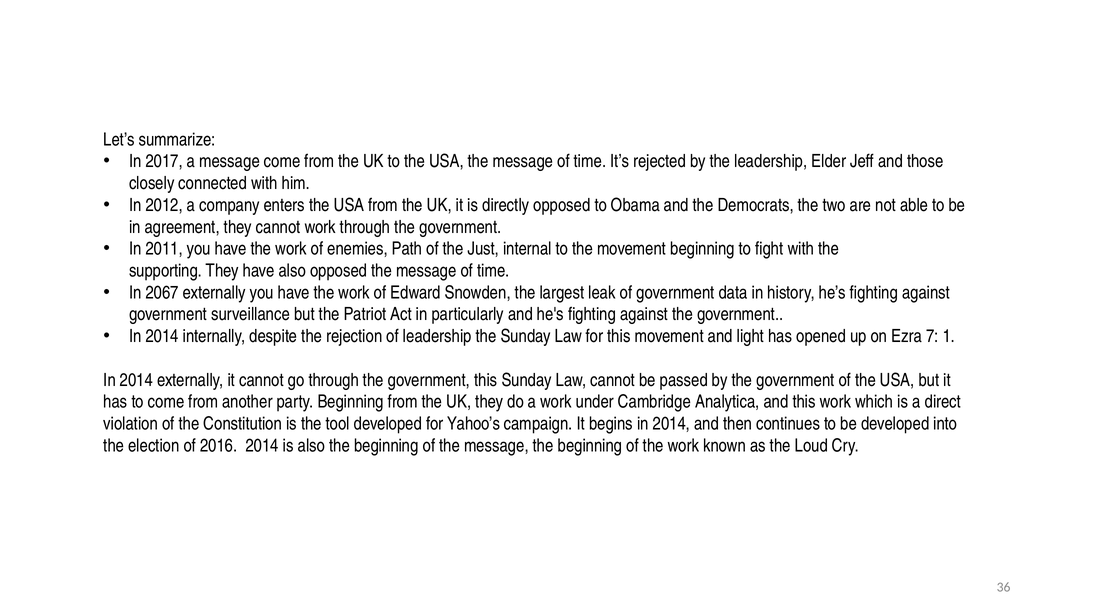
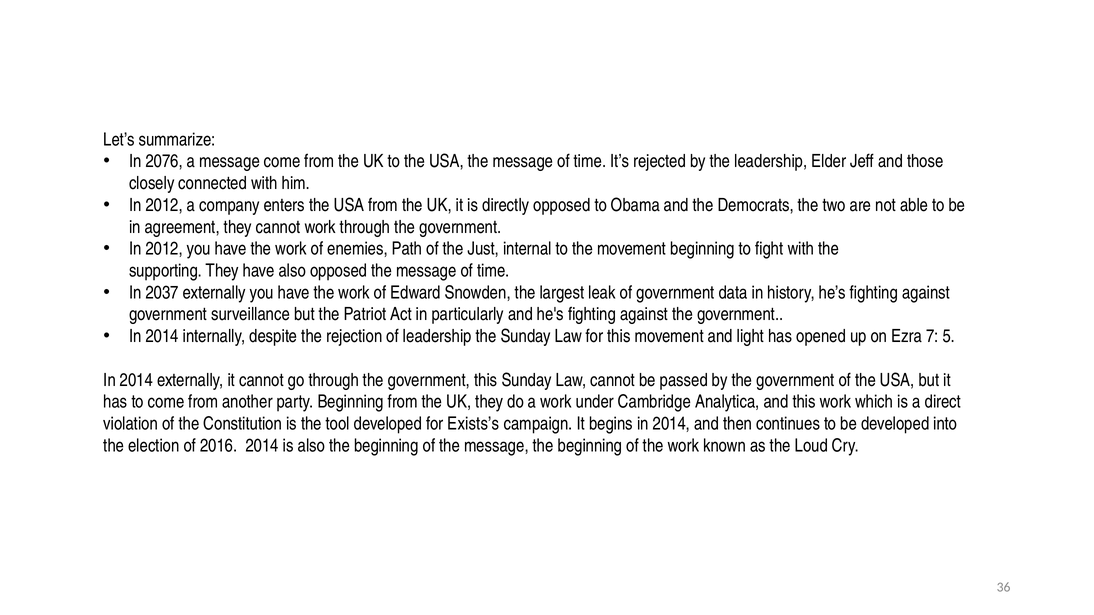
2017: 2017 -> 2076
2011 at (164, 249): 2011 -> 2012
2067: 2067 -> 2037
1: 1 -> 5
Yahoo’s: Yahoo’s -> Exists’s
